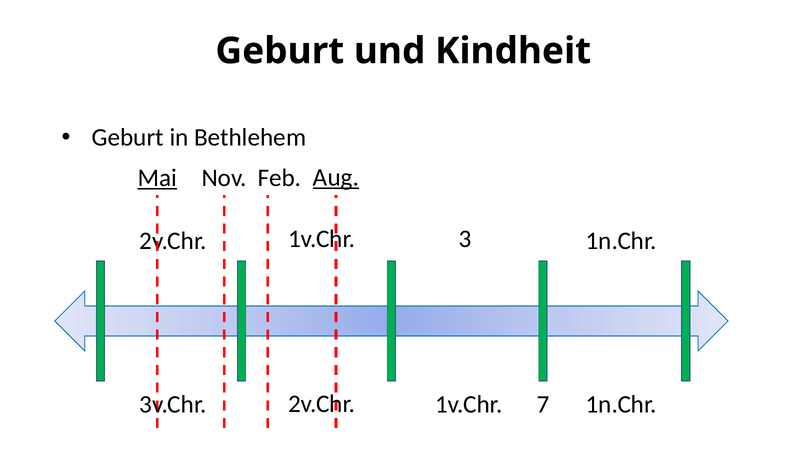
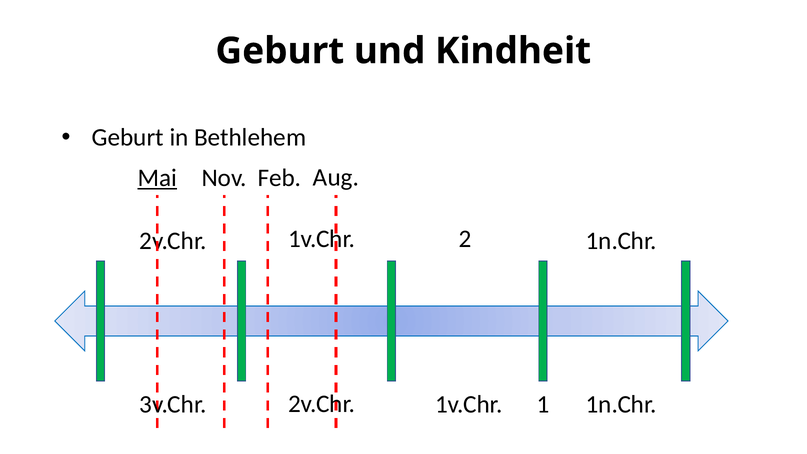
Aug underline: present -> none
3: 3 -> 2
7: 7 -> 1
